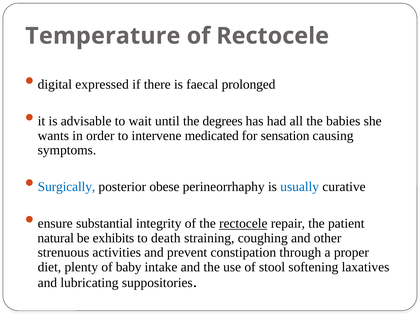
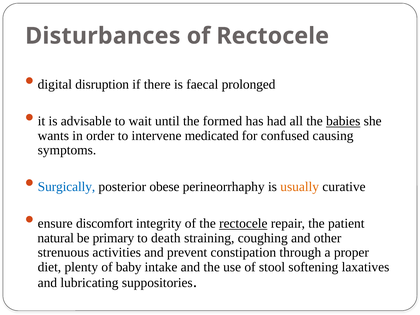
Temperature: Temperature -> Disturbances
expressed: expressed -> disruption
degrees: degrees -> formed
babies underline: none -> present
sensation: sensation -> confused
usually colour: blue -> orange
substantial: substantial -> discomfort
exhibits: exhibits -> primary
